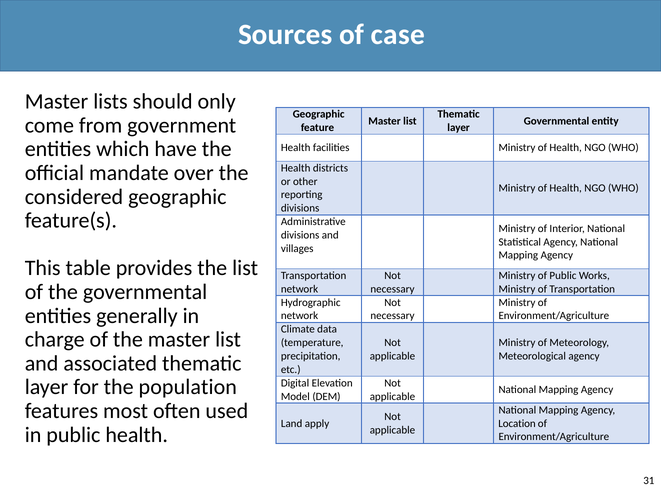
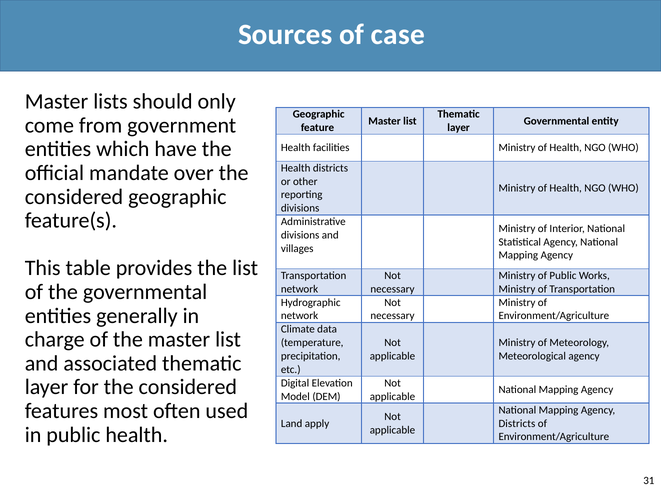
for the population: population -> considered
Location at (517, 423): Location -> Districts
